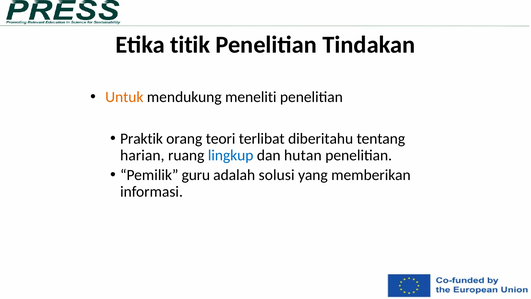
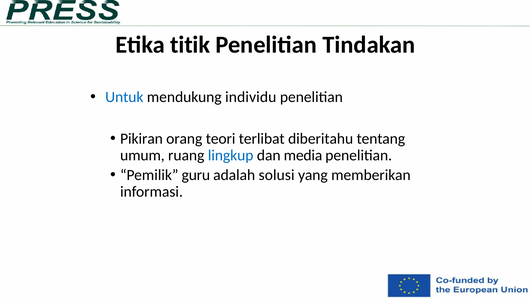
Untuk colour: orange -> blue
meneliti: meneliti -> individu
Praktik: Praktik -> Pikiran
harian: harian -> umum
hutan: hutan -> media
